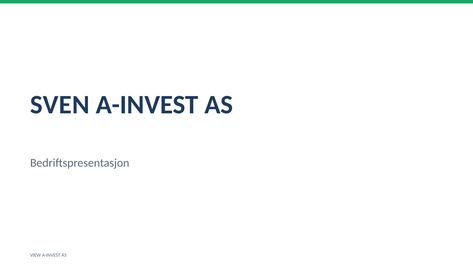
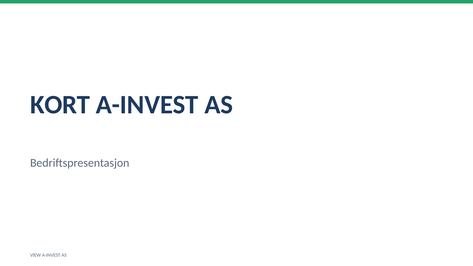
SVEN: SVEN -> KORT
